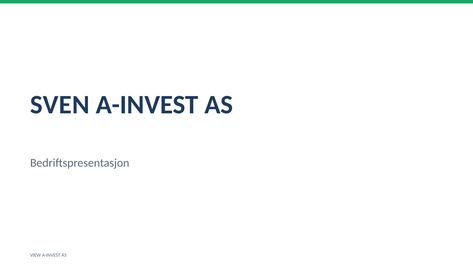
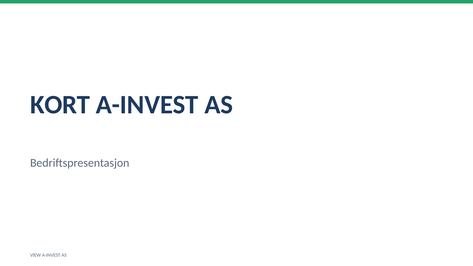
SVEN: SVEN -> KORT
